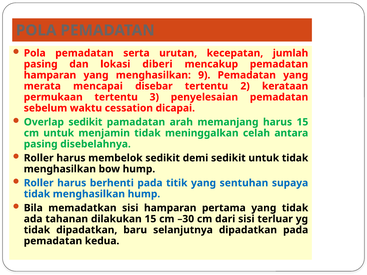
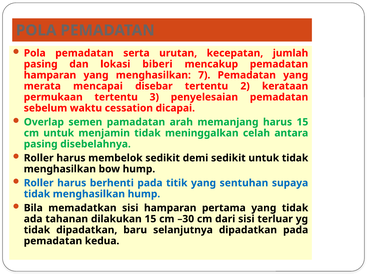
diberi: diberi -> biberi
9: 9 -> 7
Overlap sedikit: sedikit -> semen
